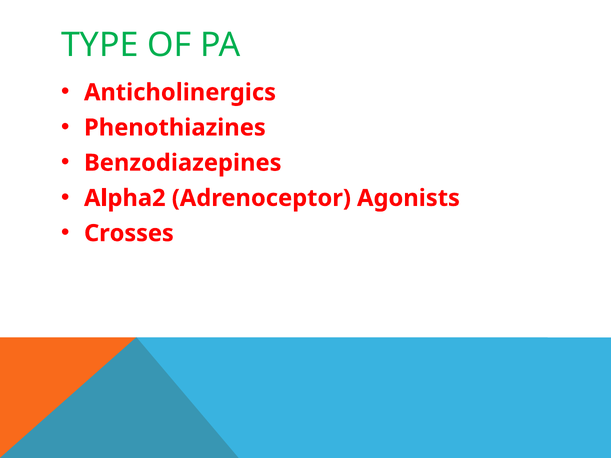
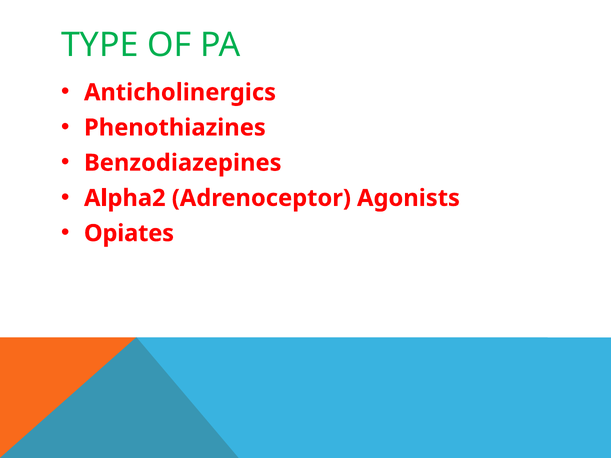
Crosses: Crosses -> Opiates
